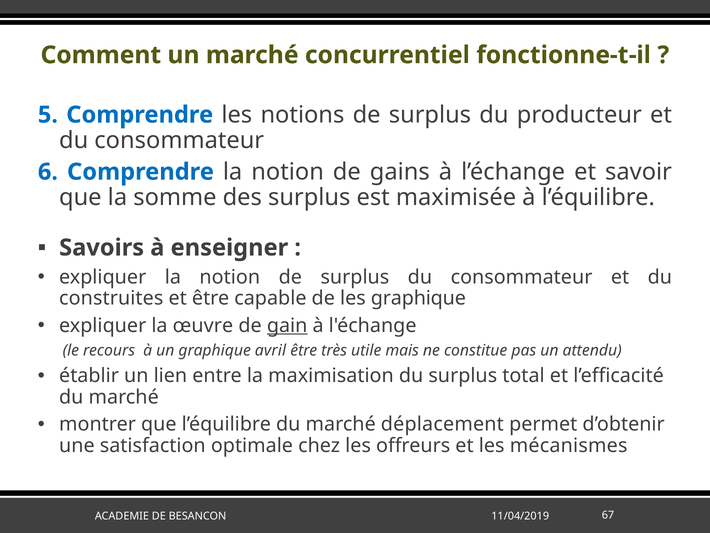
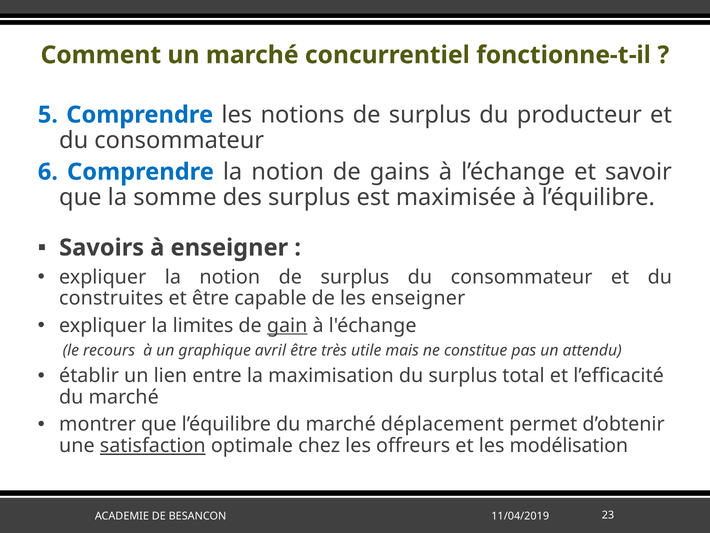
les graphique: graphique -> enseigner
œuvre: œuvre -> limites
satisfaction underline: none -> present
mécanismes: mécanismes -> modélisation
67: 67 -> 23
